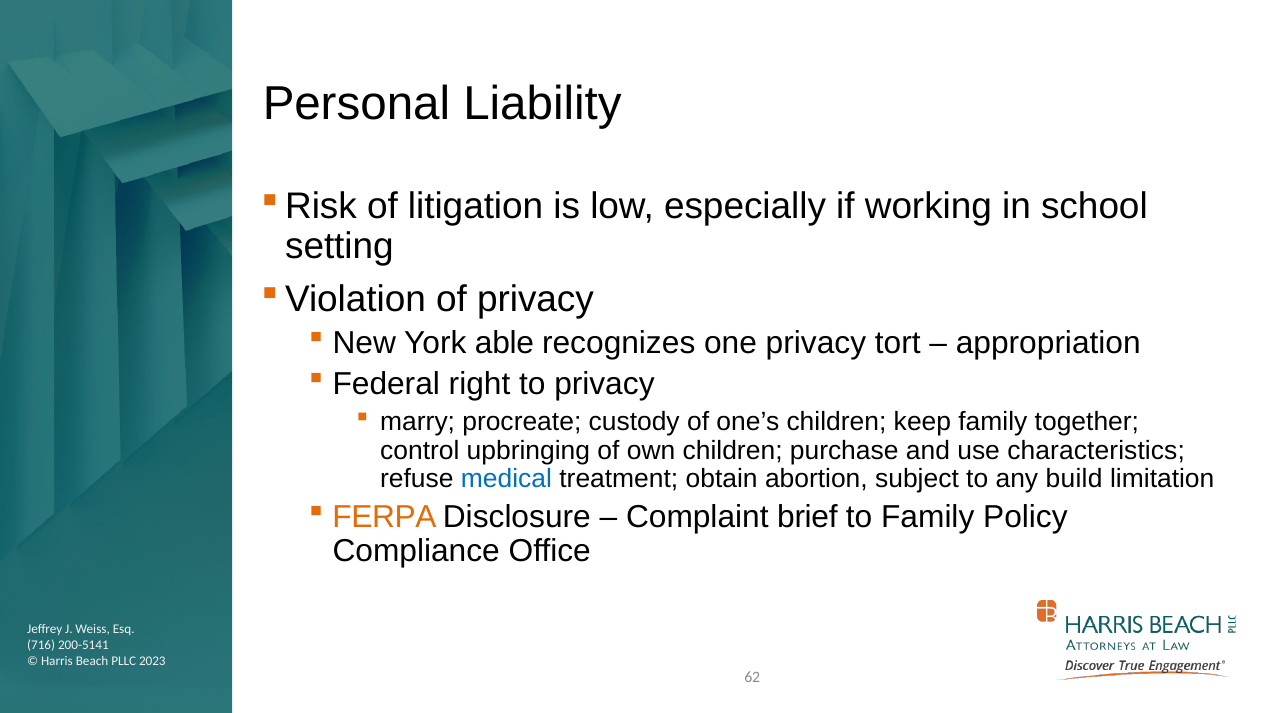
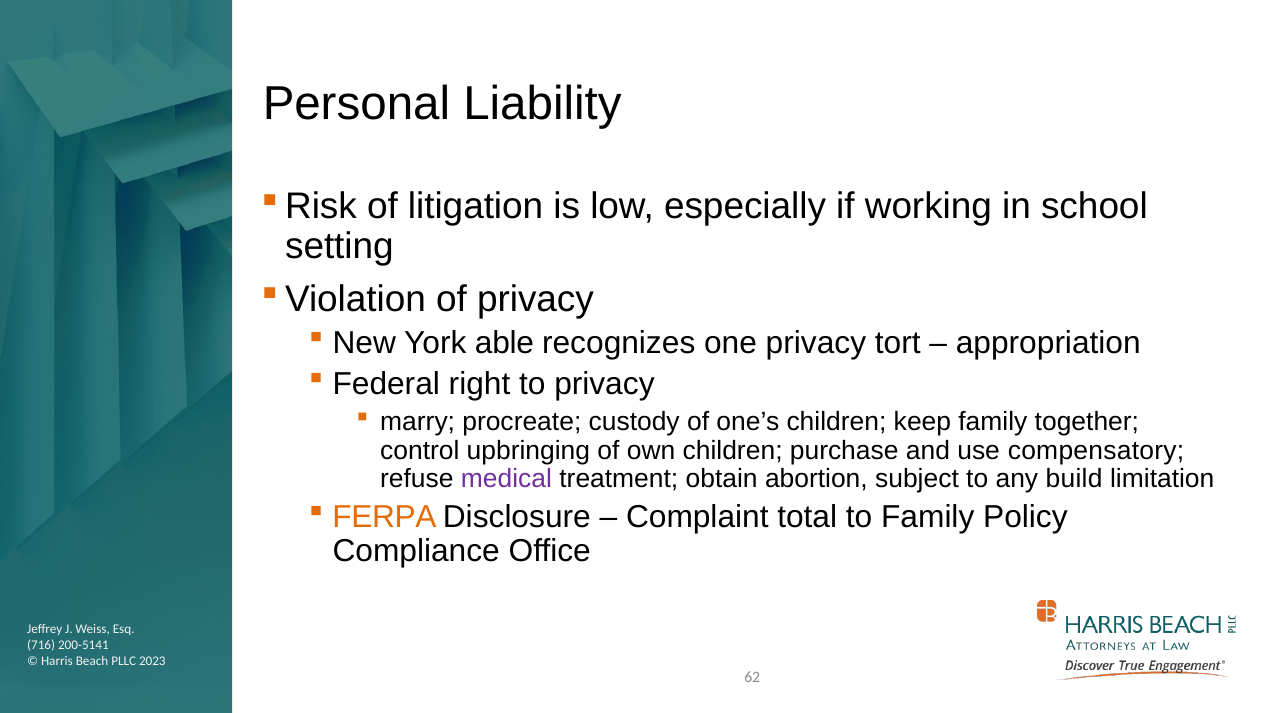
characteristics: characteristics -> compensatory
medical colour: blue -> purple
brief: brief -> total
